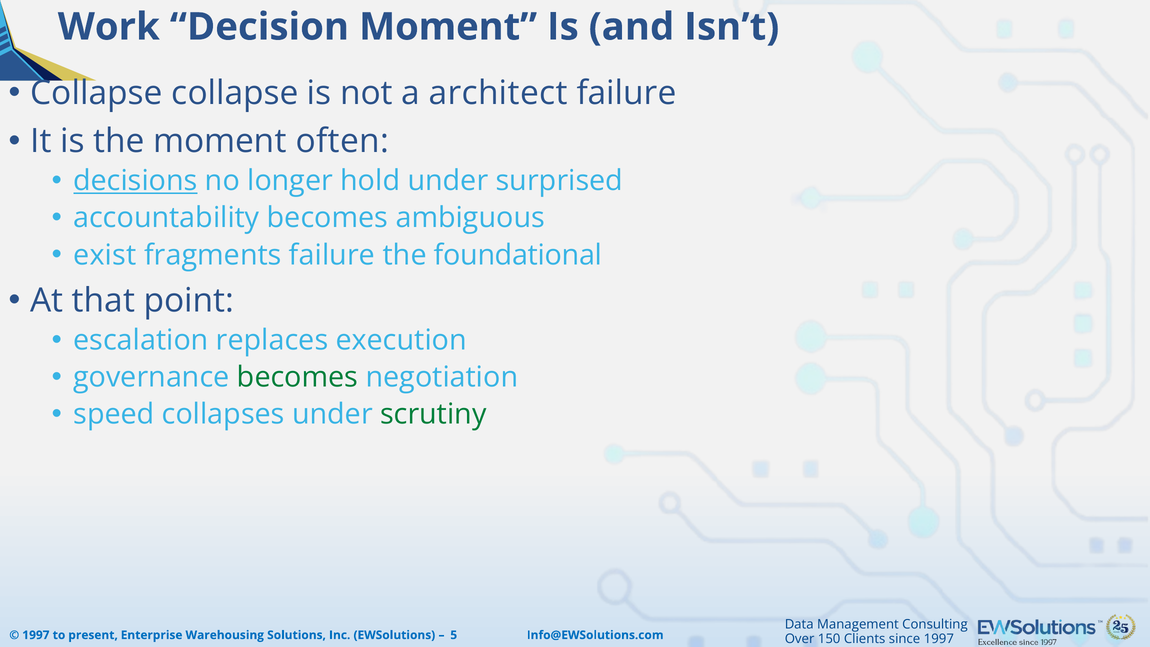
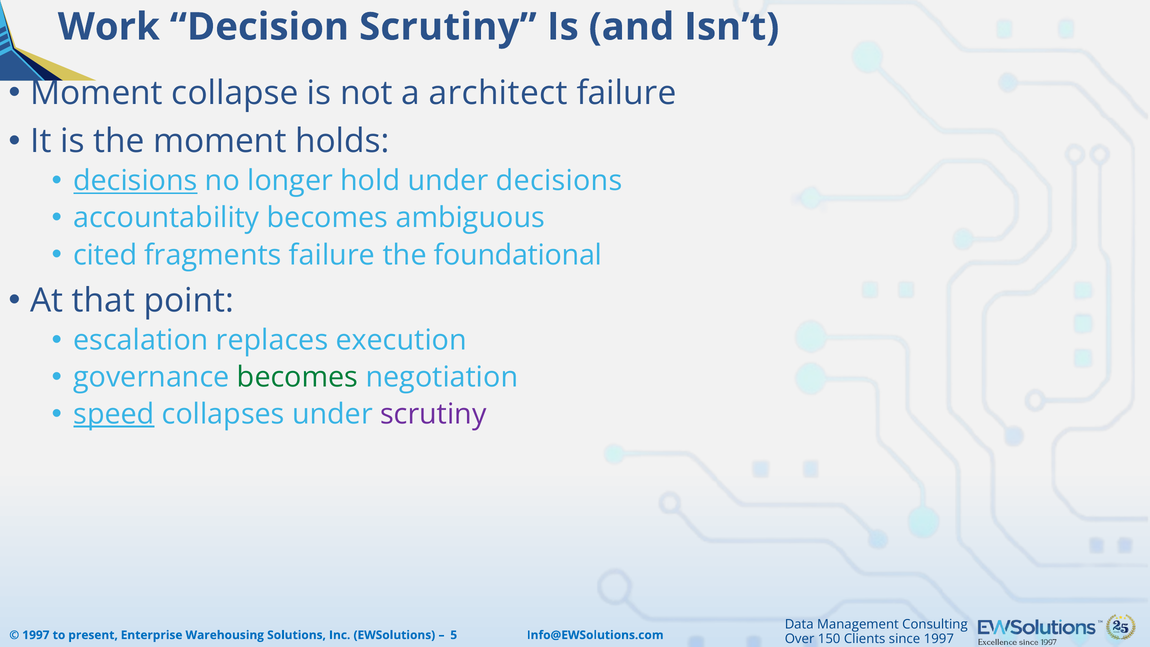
Decision Moment: Moment -> Scrutiny
Collapse at (96, 93): Collapse -> Moment
often: often -> holds
under surprised: surprised -> decisions
exist: exist -> cited
speed underline: none -> present
scrutiny at (433, 414) colour: green -> purple
